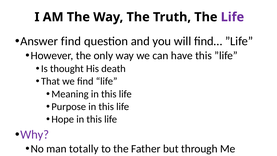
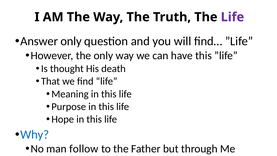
Answer find: find -> only
Why colour: purple -> blue
totally: totally -> follow
